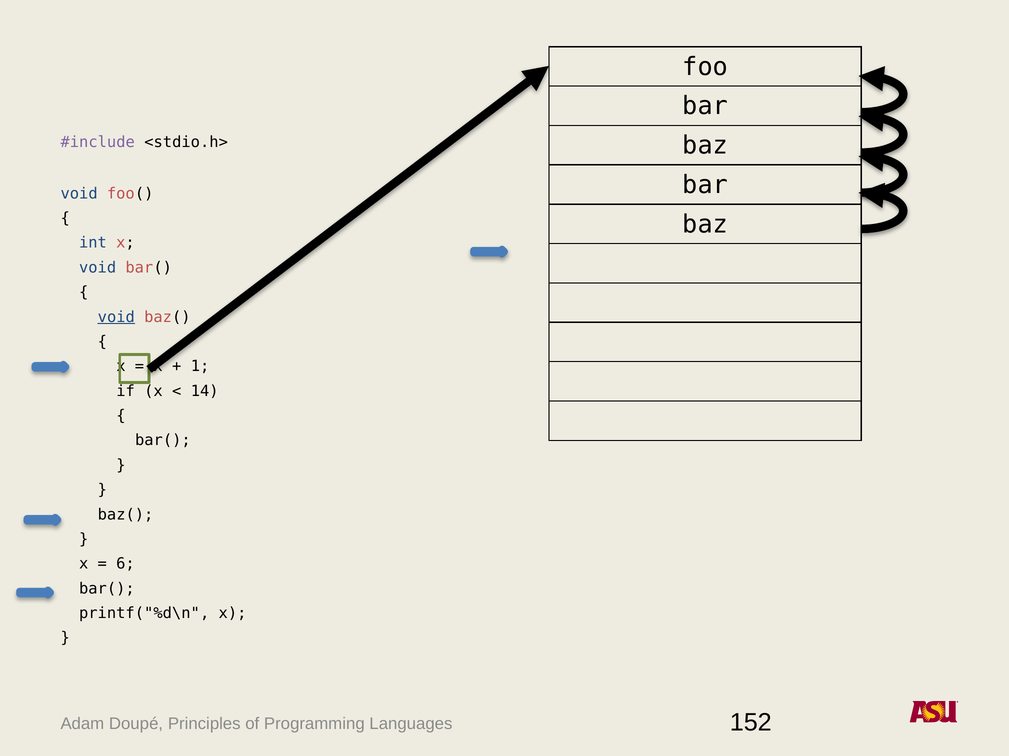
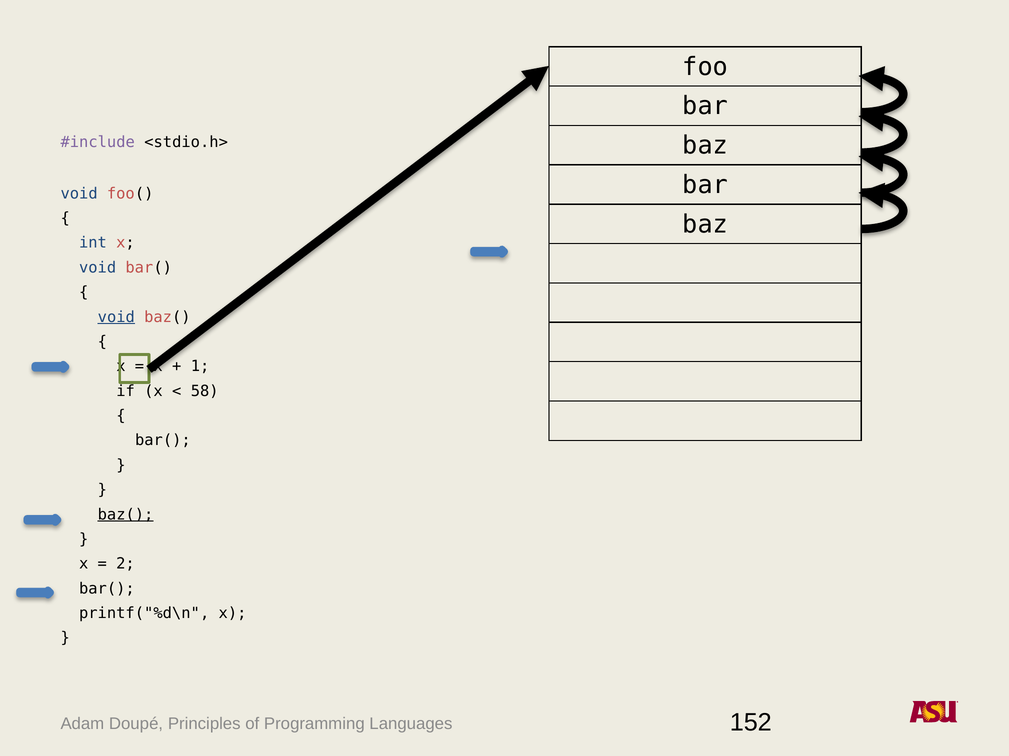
14: 14 -> 58
baz( at (126, 515) underline: none -> present
6: 6 -> 2
